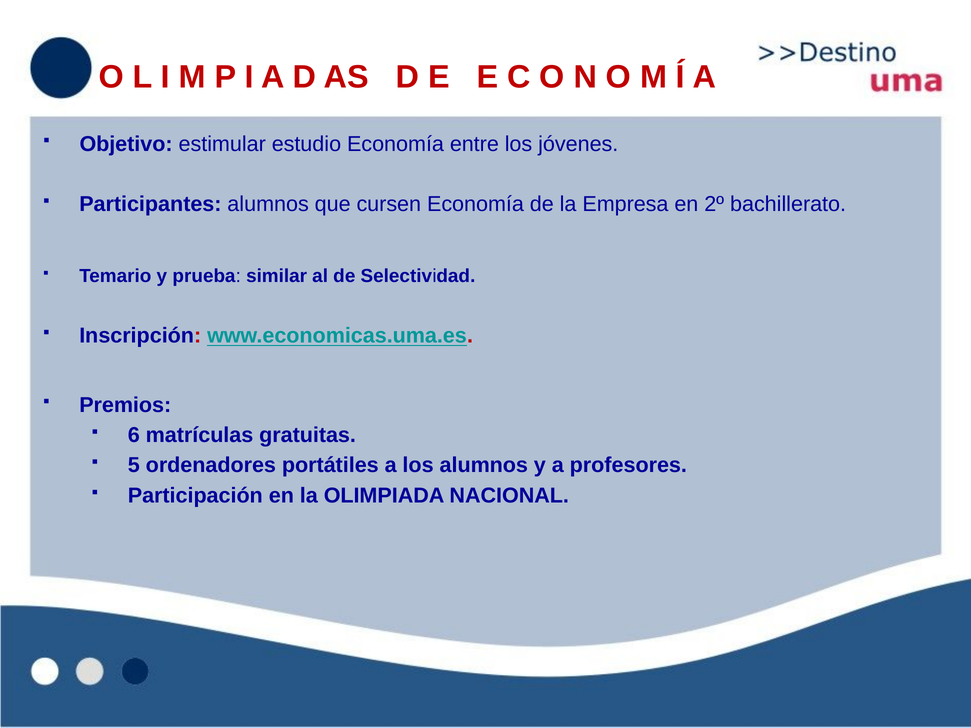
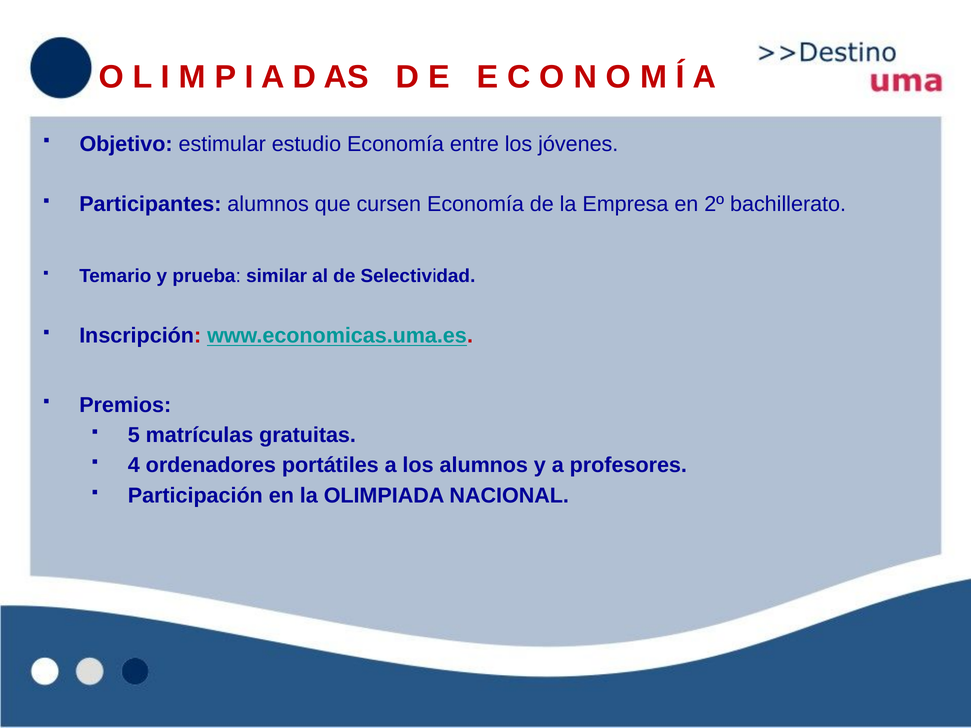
6: 6 -> 5
5: 5 -> 4
